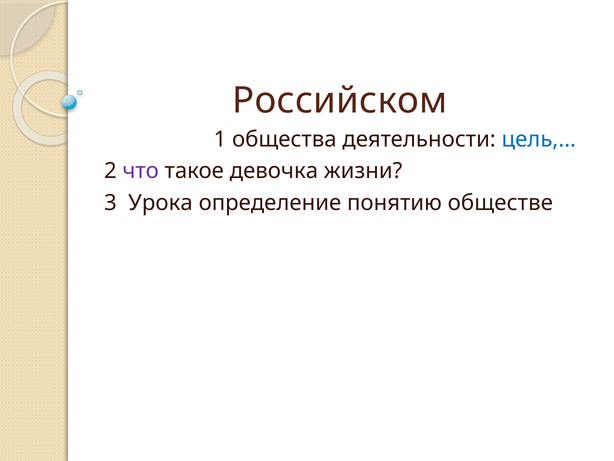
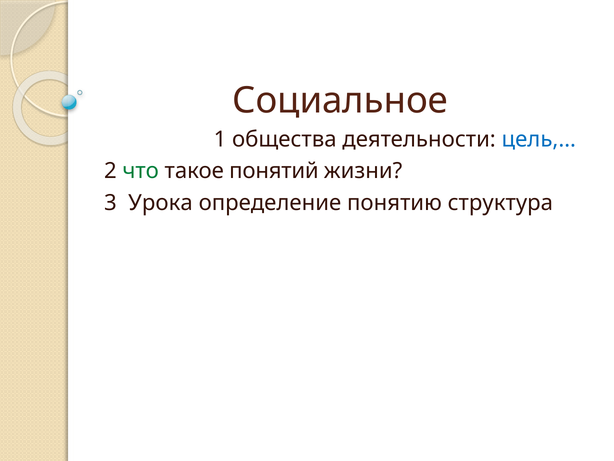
Российском: Российском -> Социальное
что colour: purple -> green
девочка: девочка -> понятий
обществе: обществе -> структура
